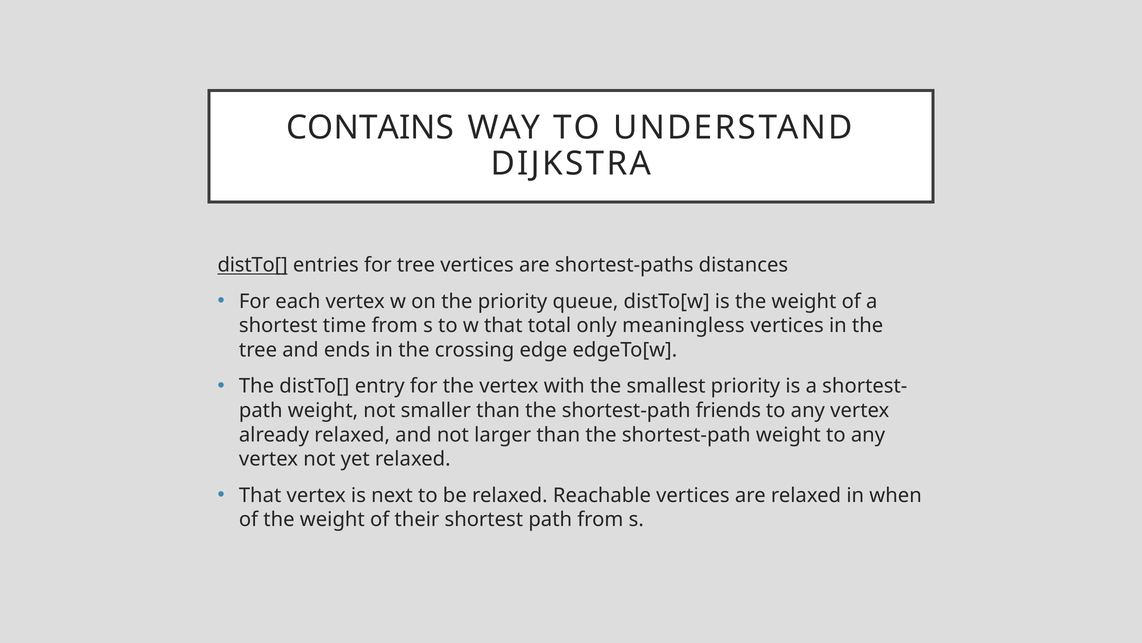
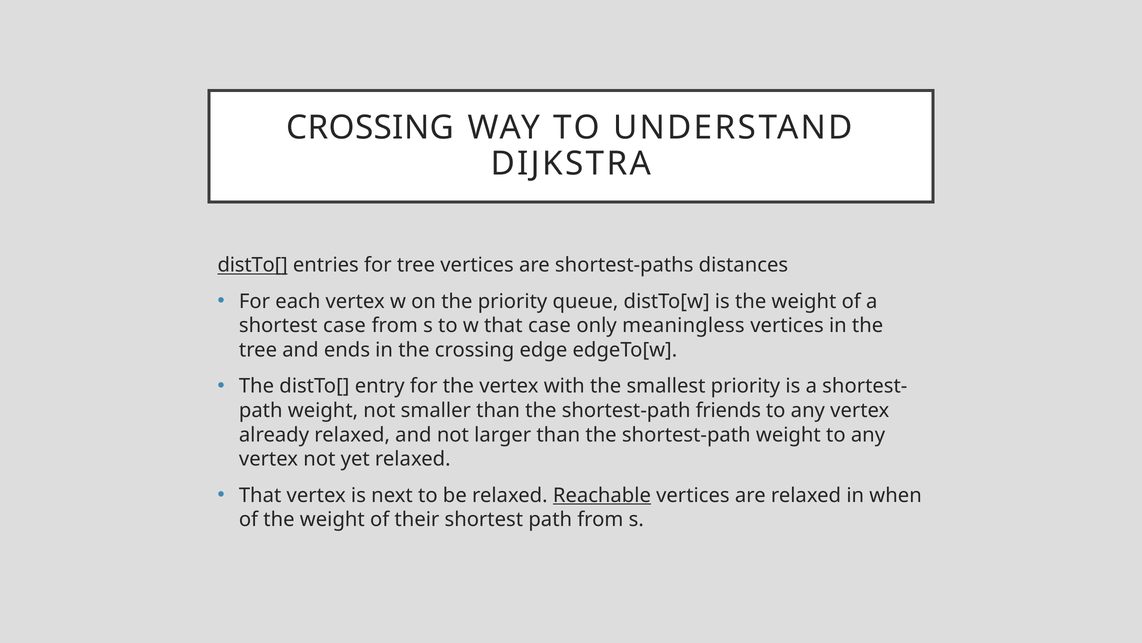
CONTAINS at (370, 128): CONTAINS -> CROSSING
shortest time: time -> case
that total: total -> case
Reachable underline: none -> present
